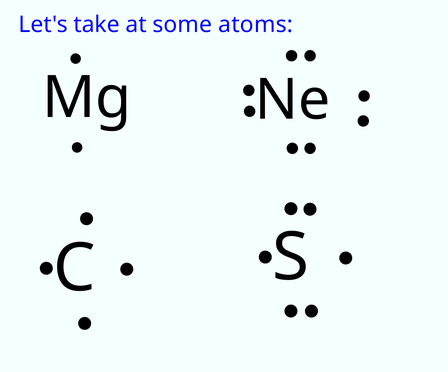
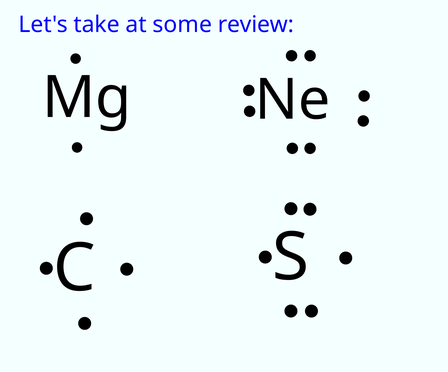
atoms: atoms -> review
